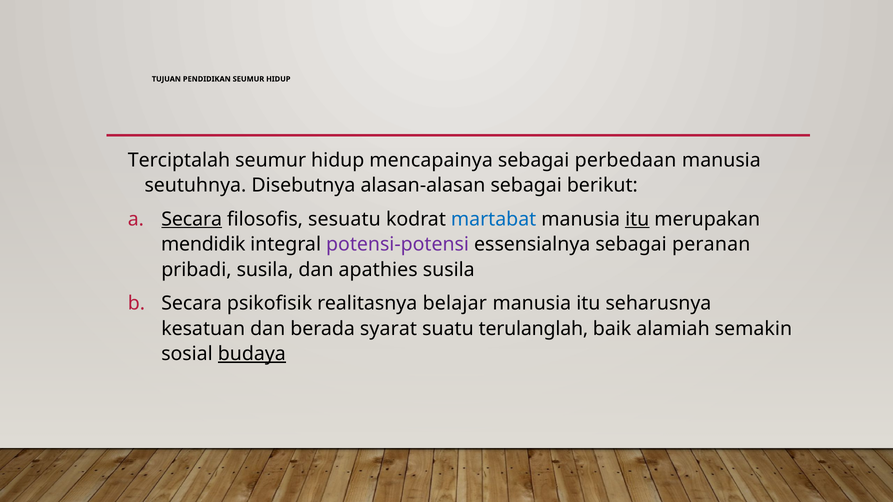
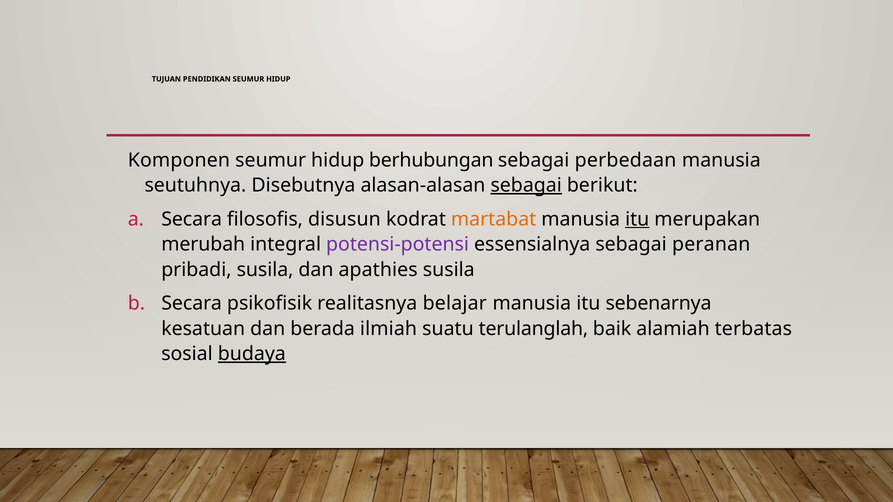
Terciptalah: Terciptalah -> Komponen
mencapainya: mencapainya -> berhubungan
sebagai at (526, 186) underline: none -> present
Secara at (192, 219) underline: present -> none
sesuatu: sesuatu -> disusun
martabat colour: blue -> orange
mendidik: mendidik -> merubah
seharusnya: seharusnya -> sebenarnya
syarat: syarat -> ilmiah
semakin: semakin -> terbatas
